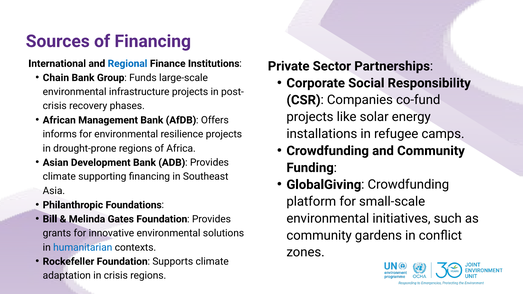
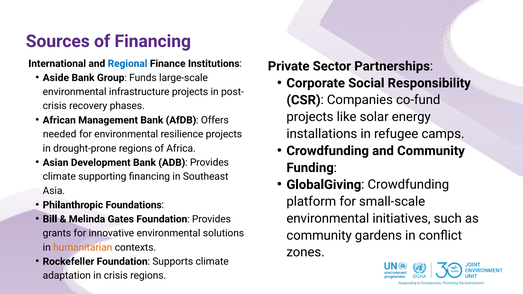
Chain: Chain -> Aside
informs: informs -> needed
humanitarian colour: blue -> orange
